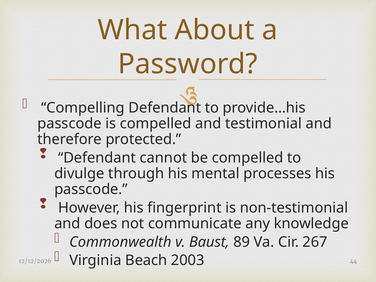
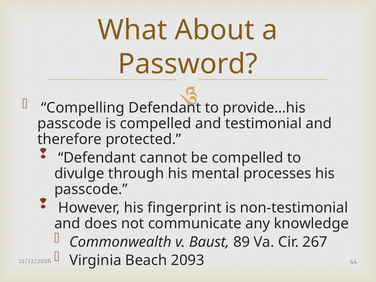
2003: 2003 -> 2093
